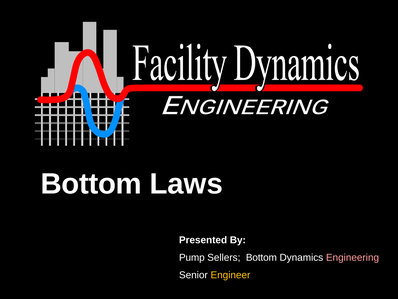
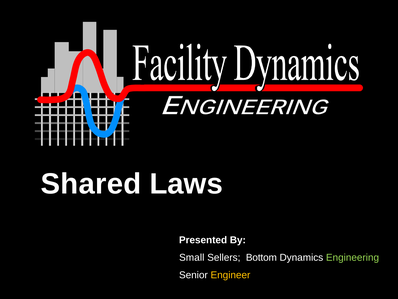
Bottom at (91, 184): Bottom -> Shared
Pump: Pump -> Small
Engineering colour: pink -> light green
